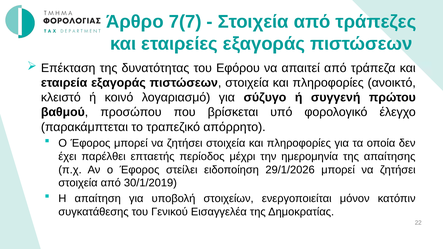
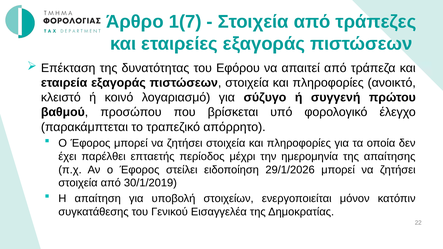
7(7: 7(7 -> 1(7
